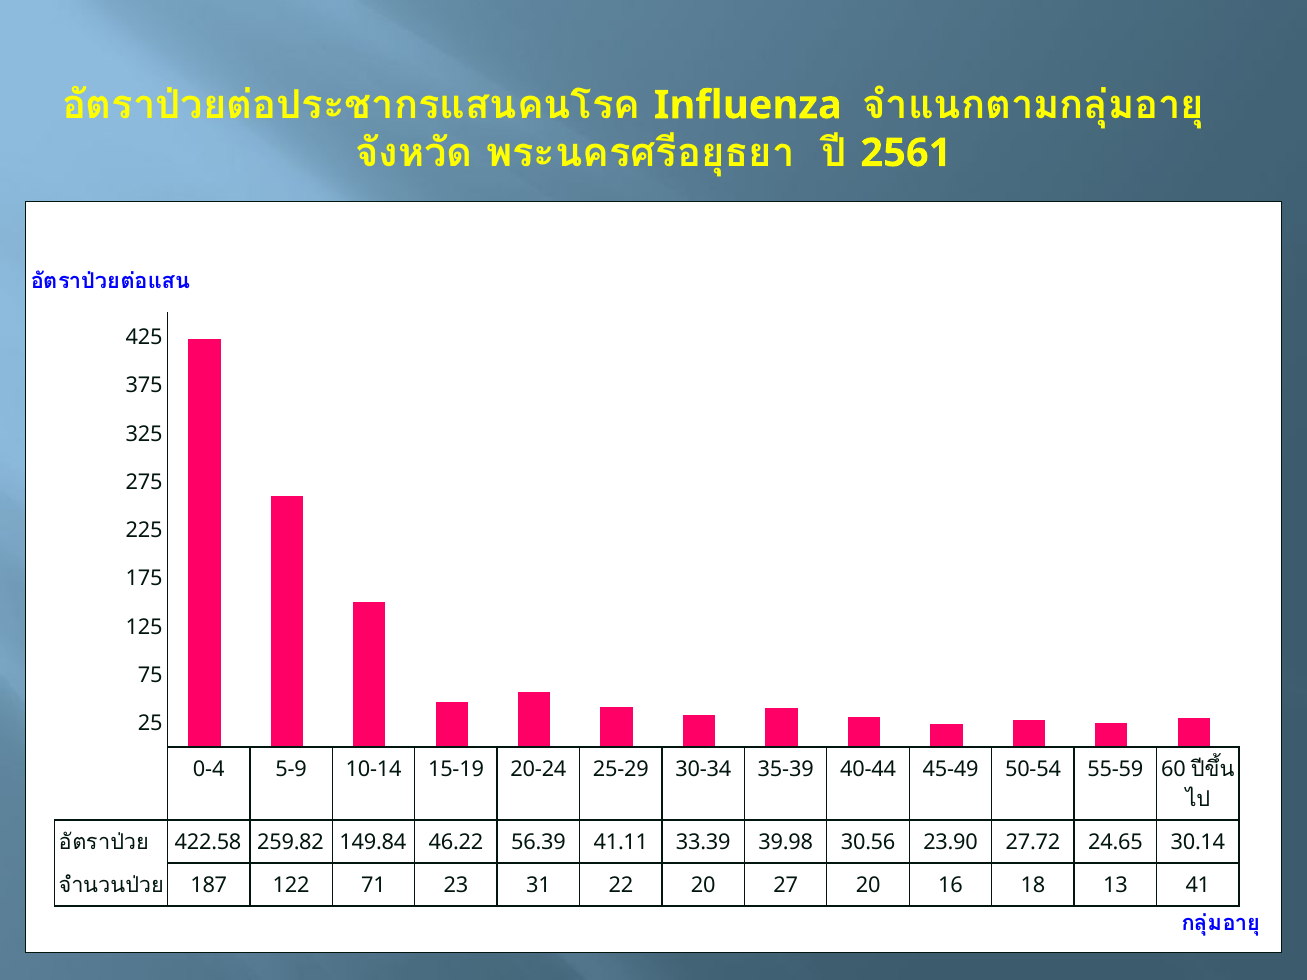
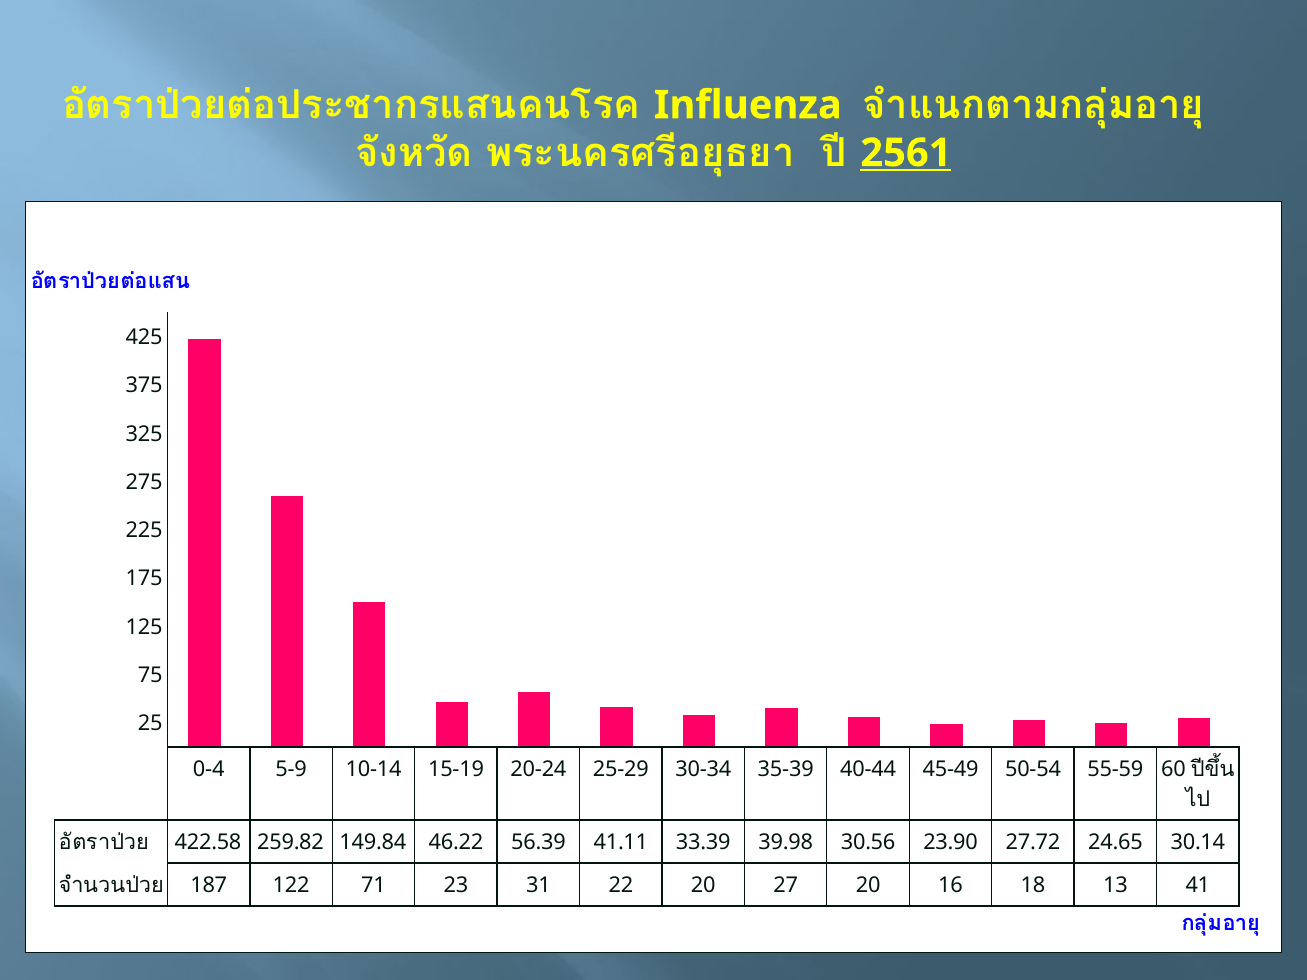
2561 underline: none -> present
